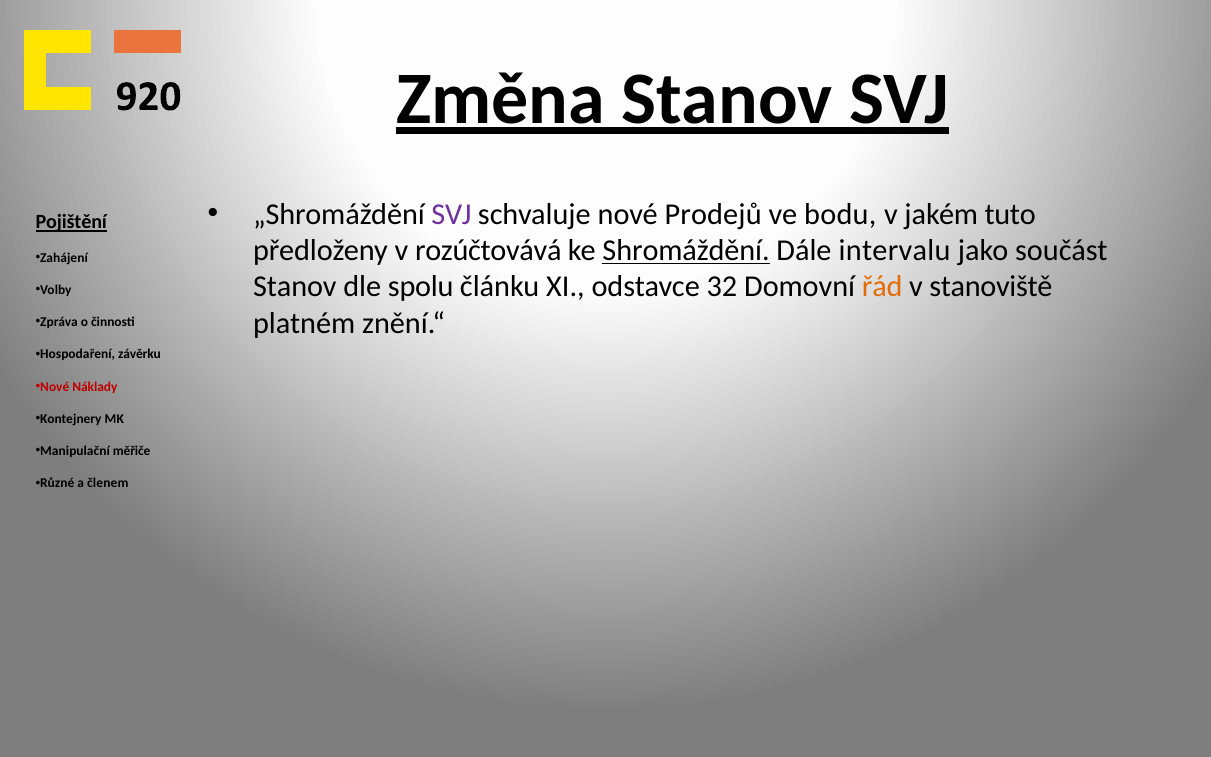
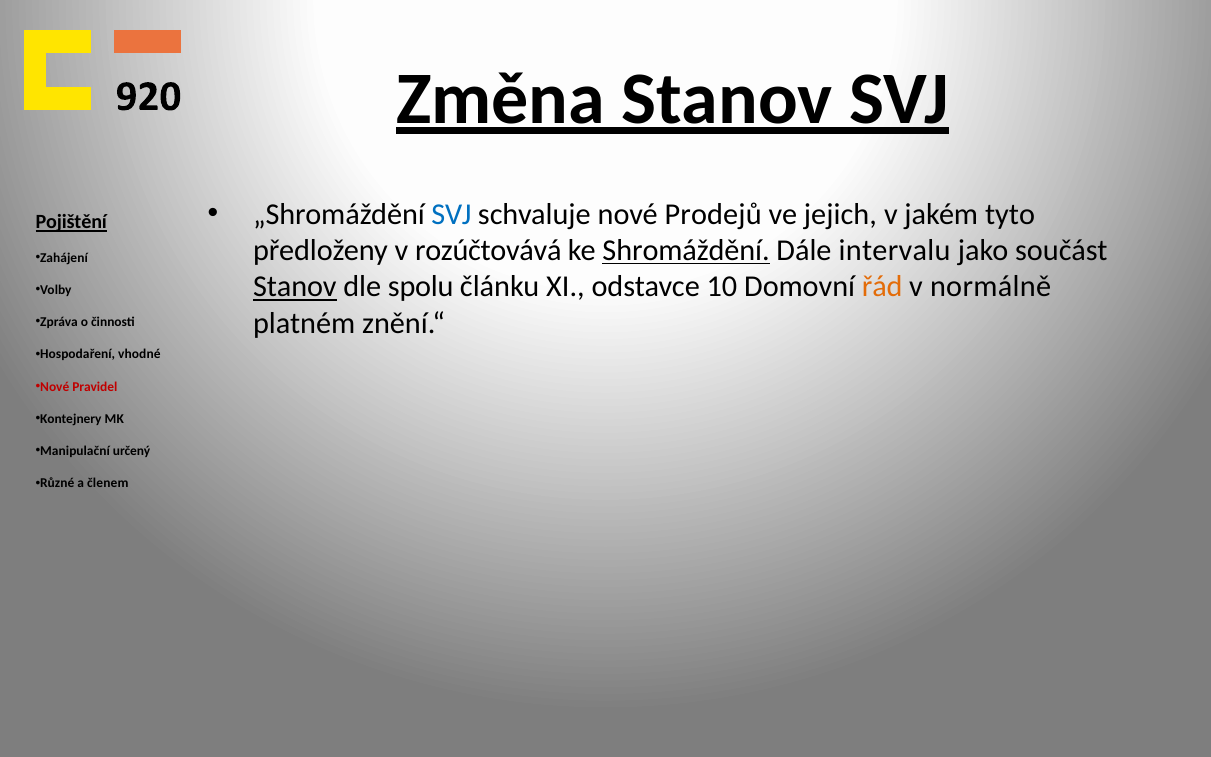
SVJ at (452, 214) colour: purple -> blue
bodu: bodu -> jejich
tuto: tuto -> tyto
Stanov at (295, 287) underline: none -> present
32: 32 -> 10
stanoviště: stanoviště -> normálně
závěrku: závěrku -> vhodné
Náklady: Náklady -> Pravidel
měřiče: měřiče -> určený
